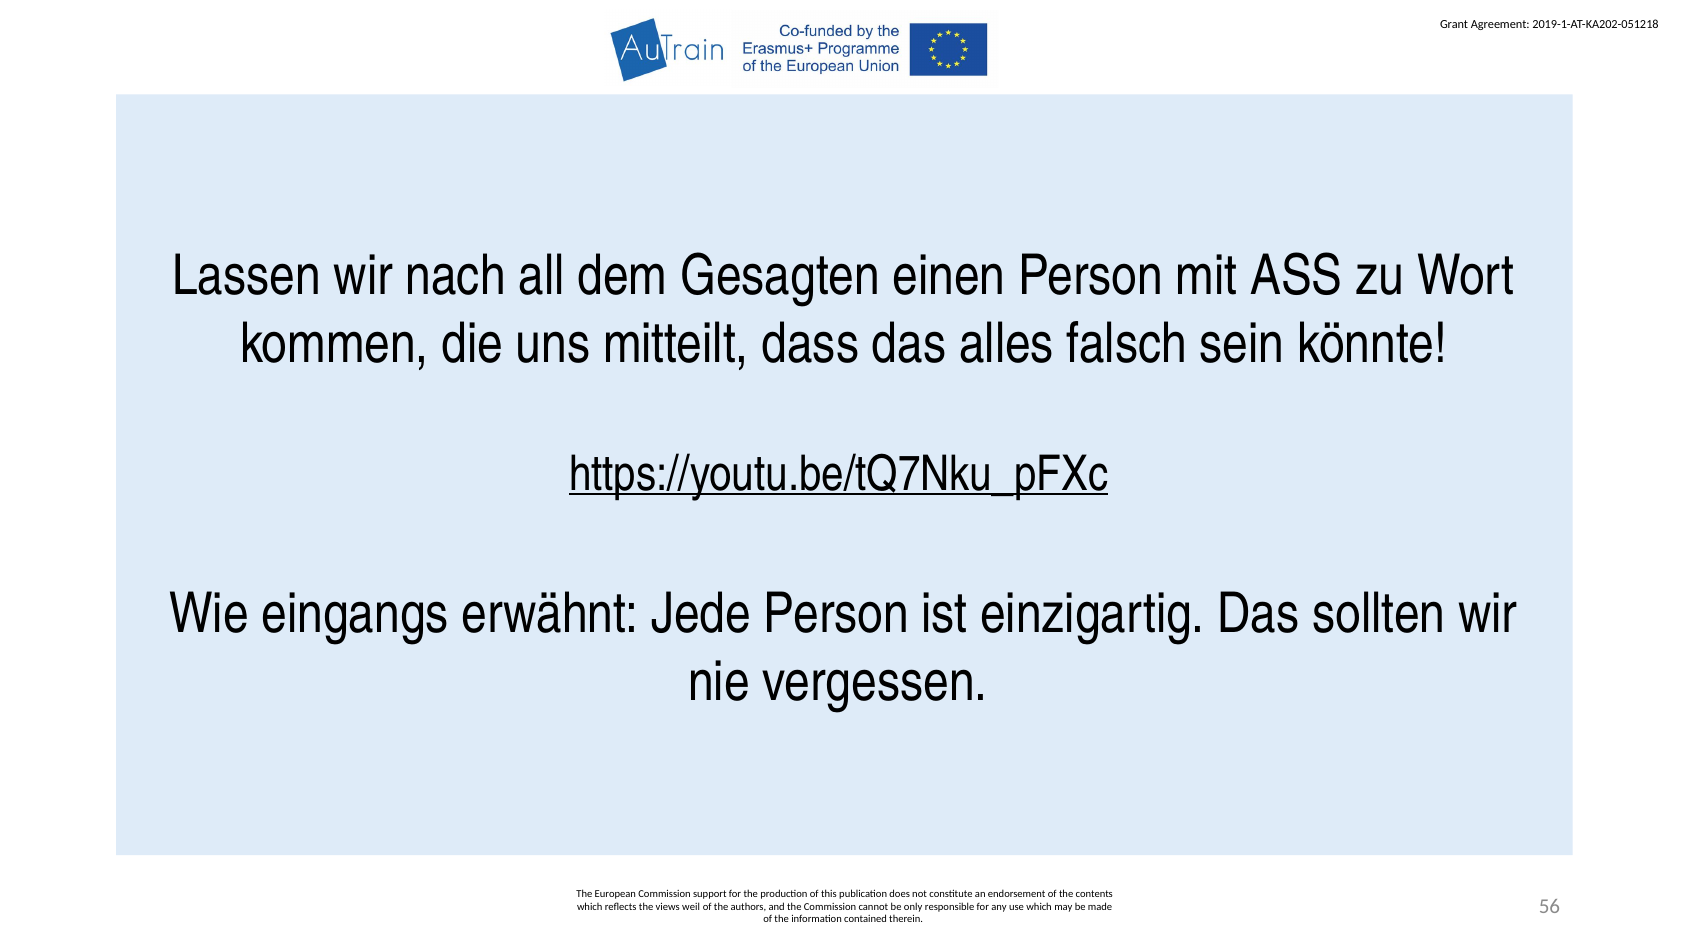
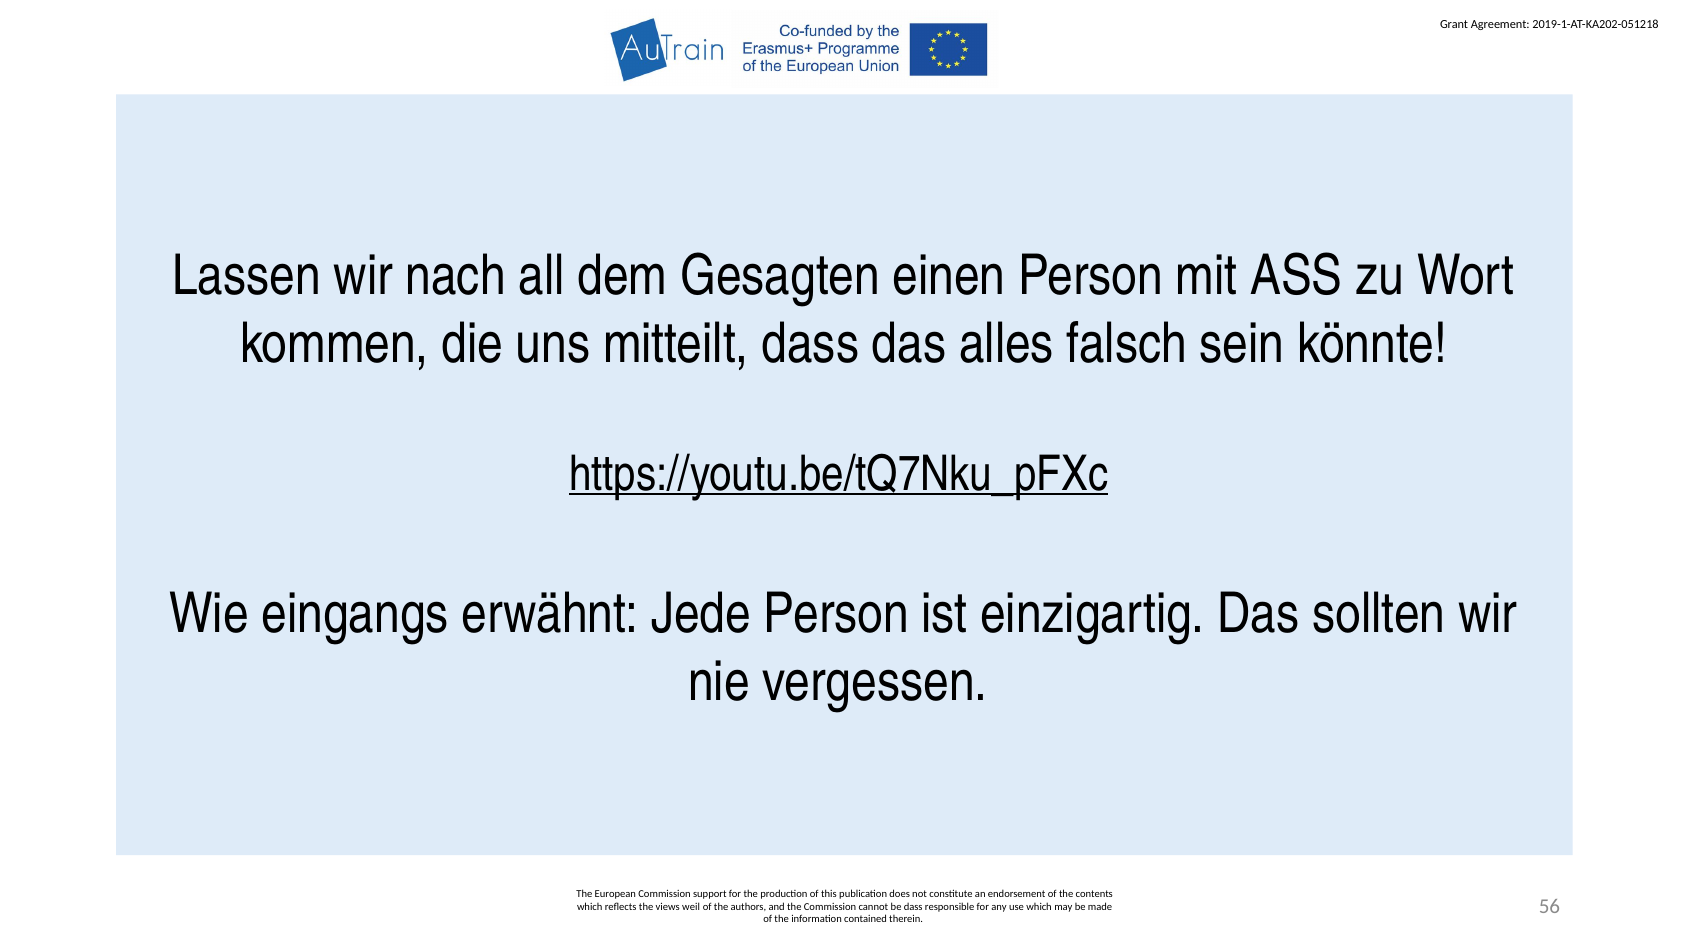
be only: only -> dass
